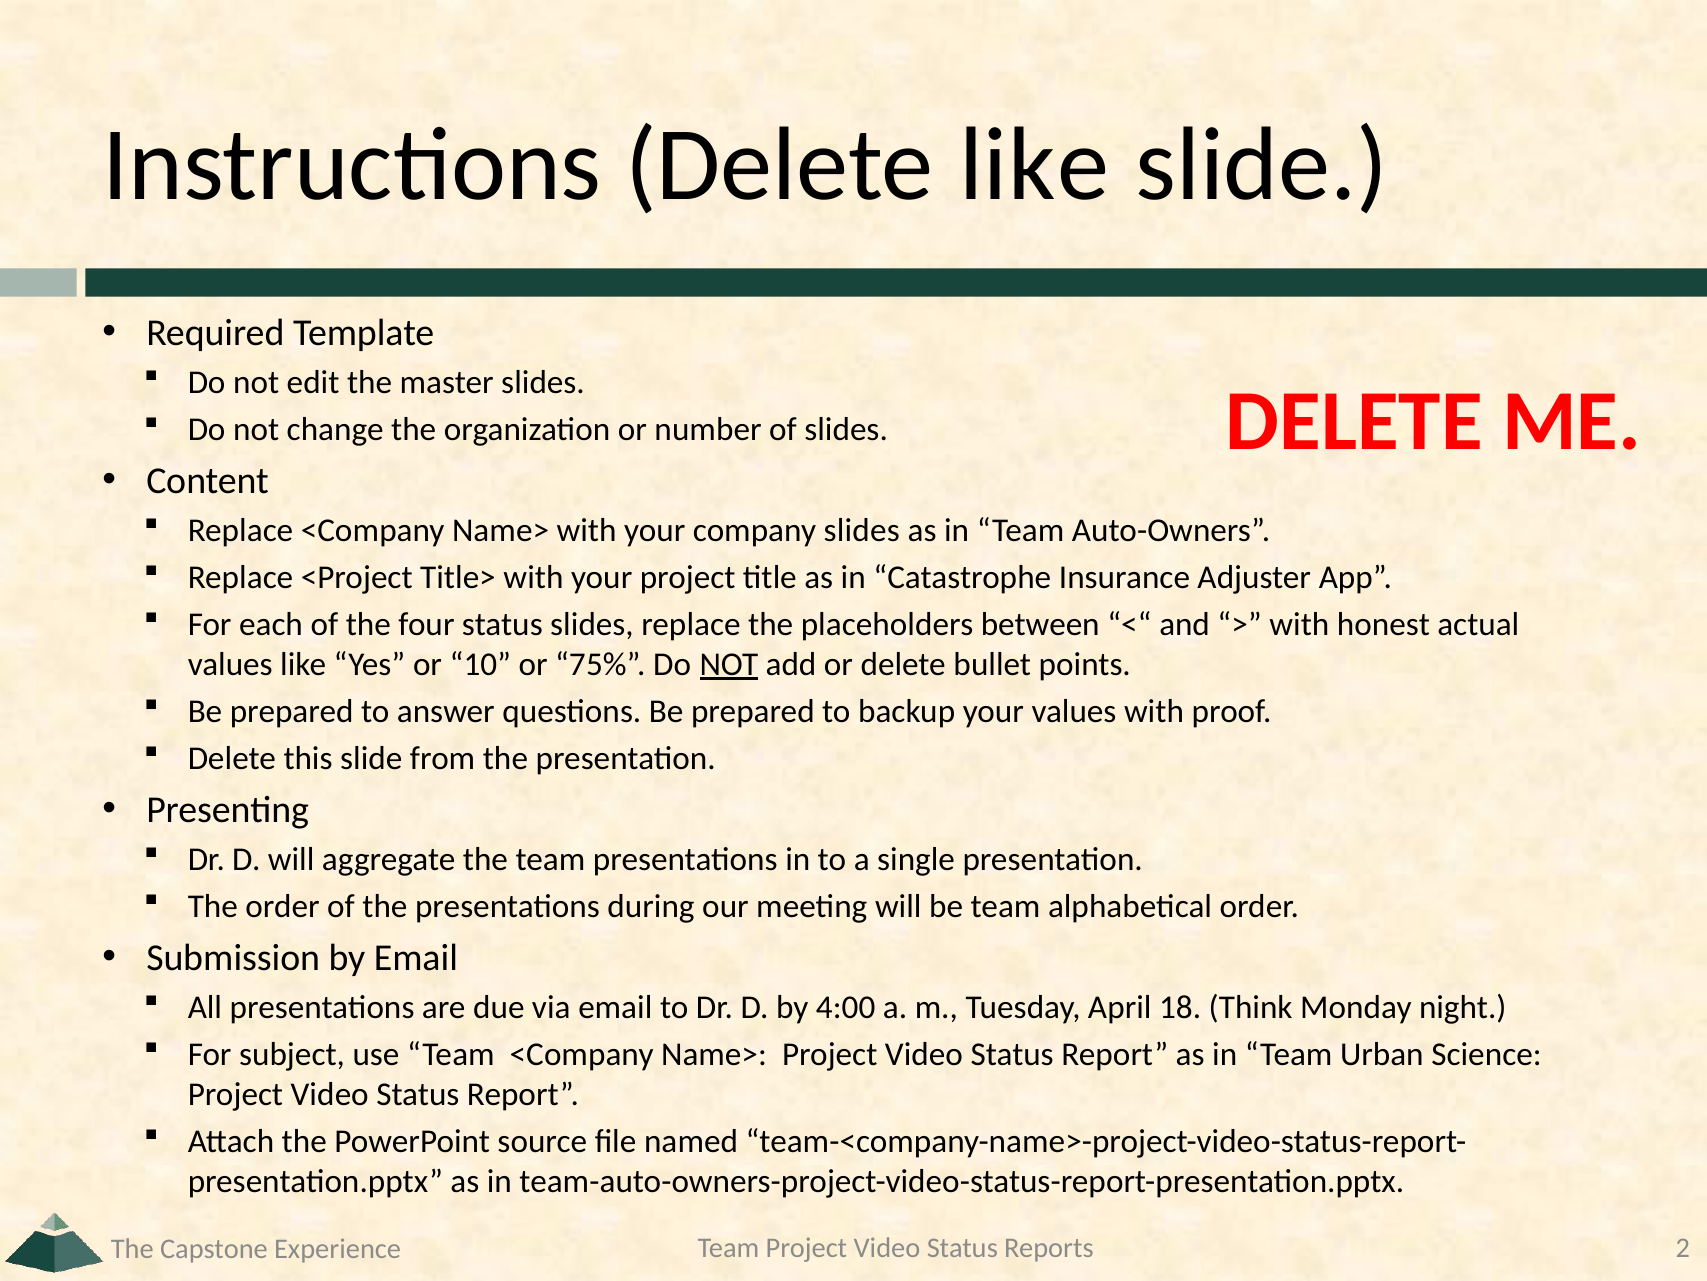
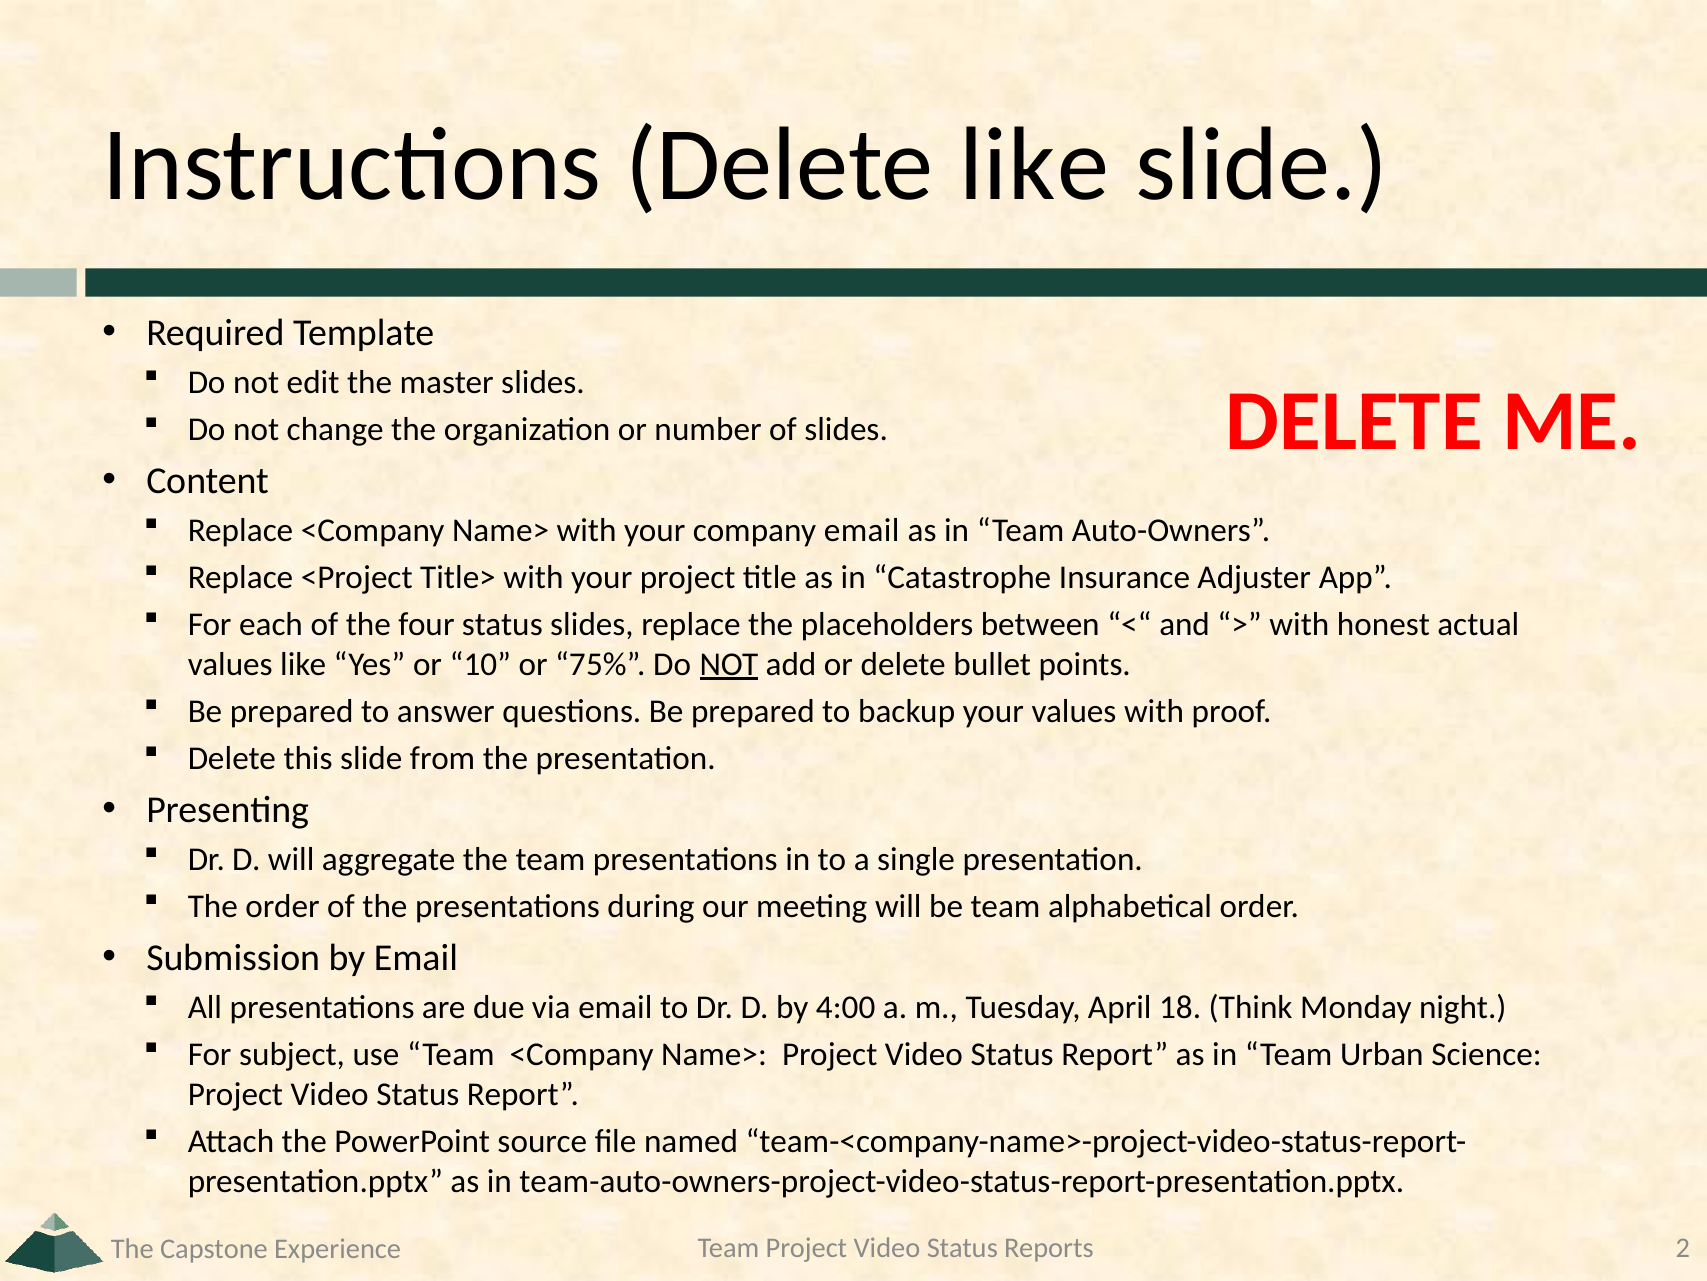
company slides: slides -> email
